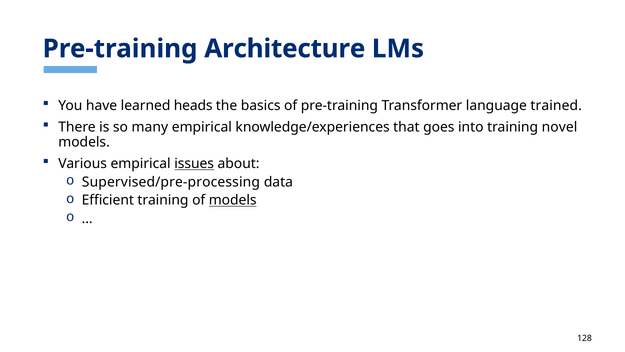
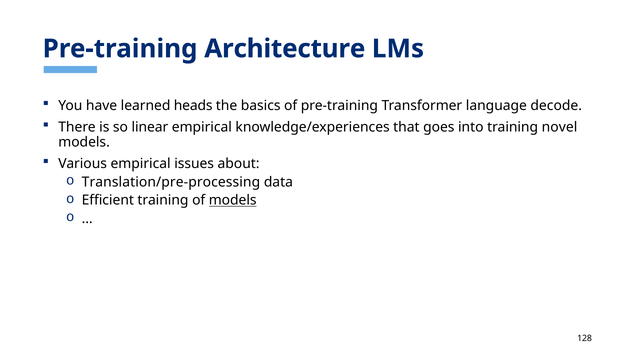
trained: trained -> decode
many: many -> linear
issues underline: present -> none
Supervised/pre-processing: Supervised/pre-processing -> Translation/pre-processing
